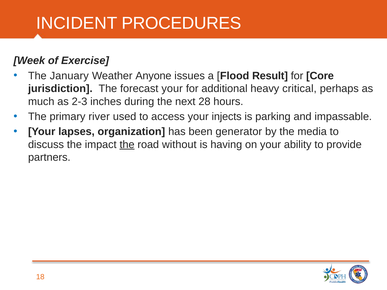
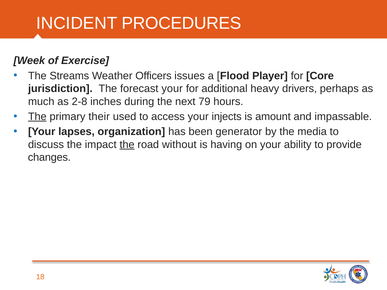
January: January -> Streams
Anyone: Anyone -> Officers
Result: Result -> Player
critical: critical -> drivers
2-3: 2-3 -> 2-8
28: 28 -> 79
The at (37, 117) underline: none -> present
river: river -> their
parking: parking -> amount
partners: partners -> changes
